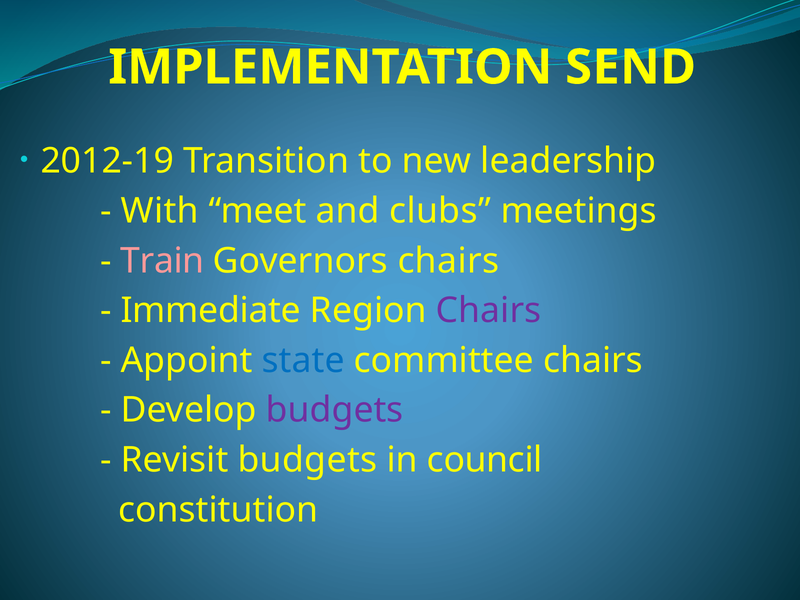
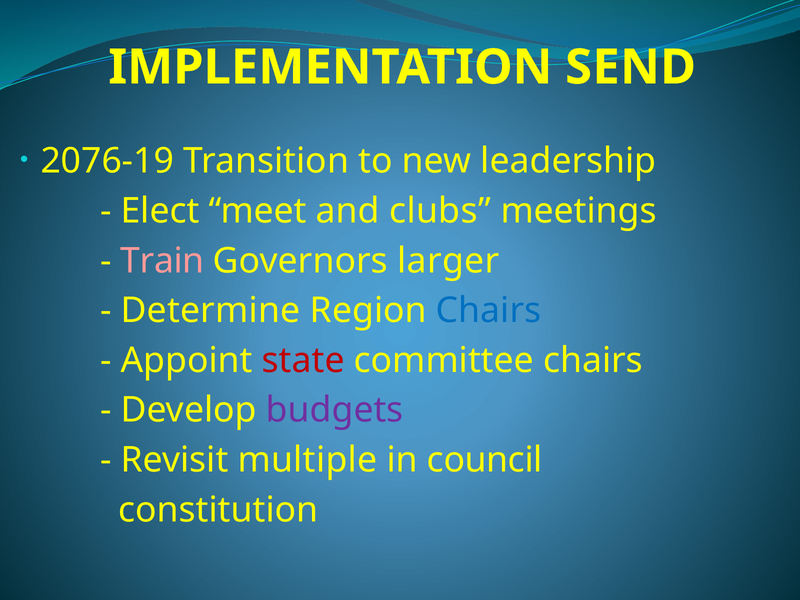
2012-19: 2012-19 -> 2076-19
With: With -> Elect
Governors chairs: chairs -> larger
Immediate: Immediate -> Determine
Chairs at (489, 311) colour: purple -> blue
state colour: blue -> red
Revisit budgets: budgets -> multiple
